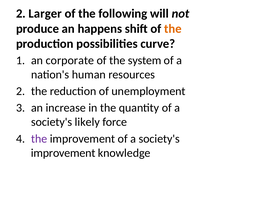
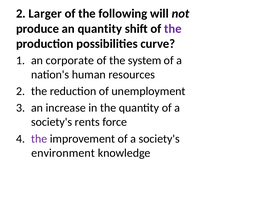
an happens: happens -> quantity
the at (173, 29) colour: orange -> purple
likely: likely -> rents
improvement at (63, 153): improvement -> environment
